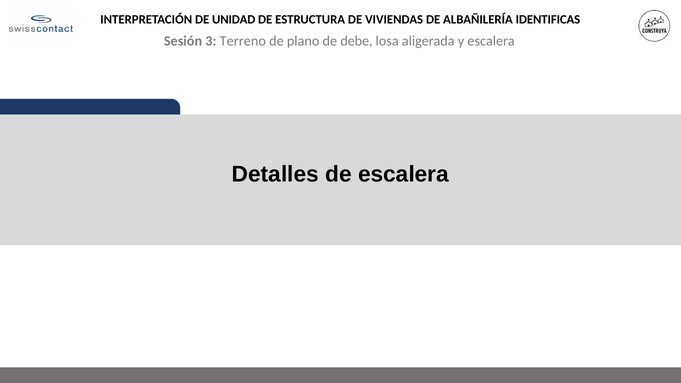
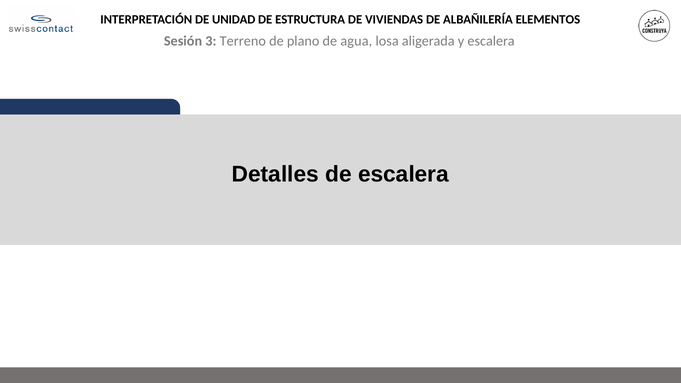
IDENTIFICAS: IDENTIFICAS -> ELEMENTOS
debe: debe -> agua
